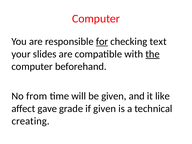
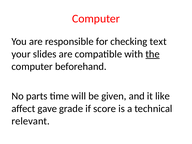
for underline: present -> none
from: from -> parts
if given: given -> score
creating: creating -> relevant
